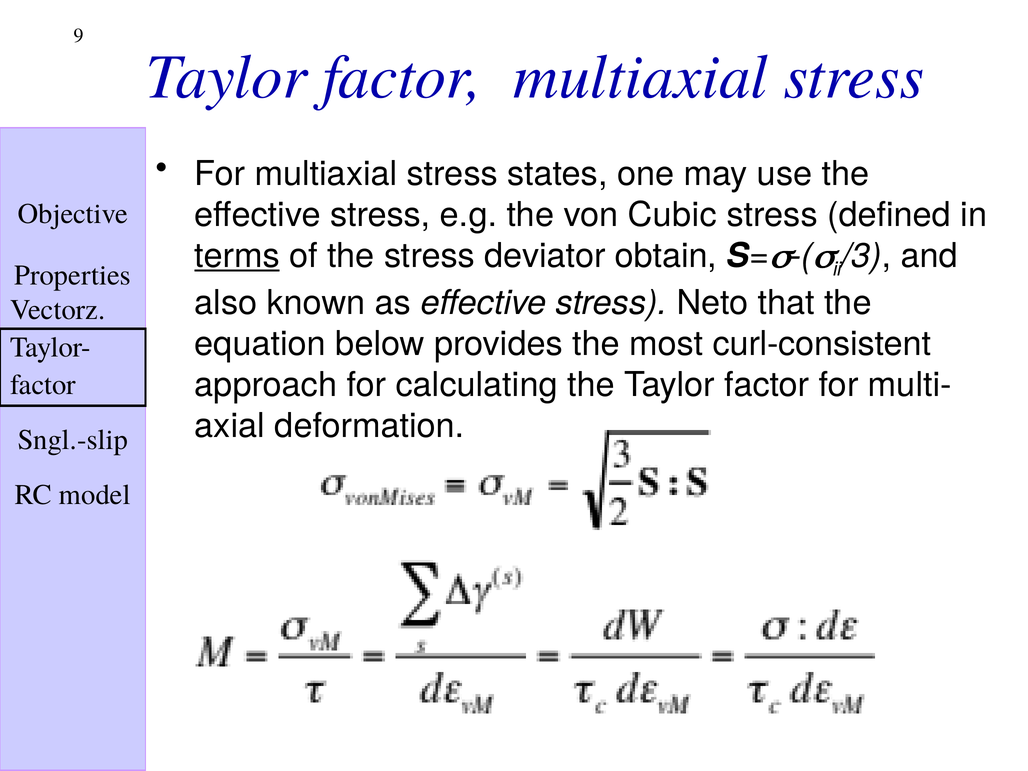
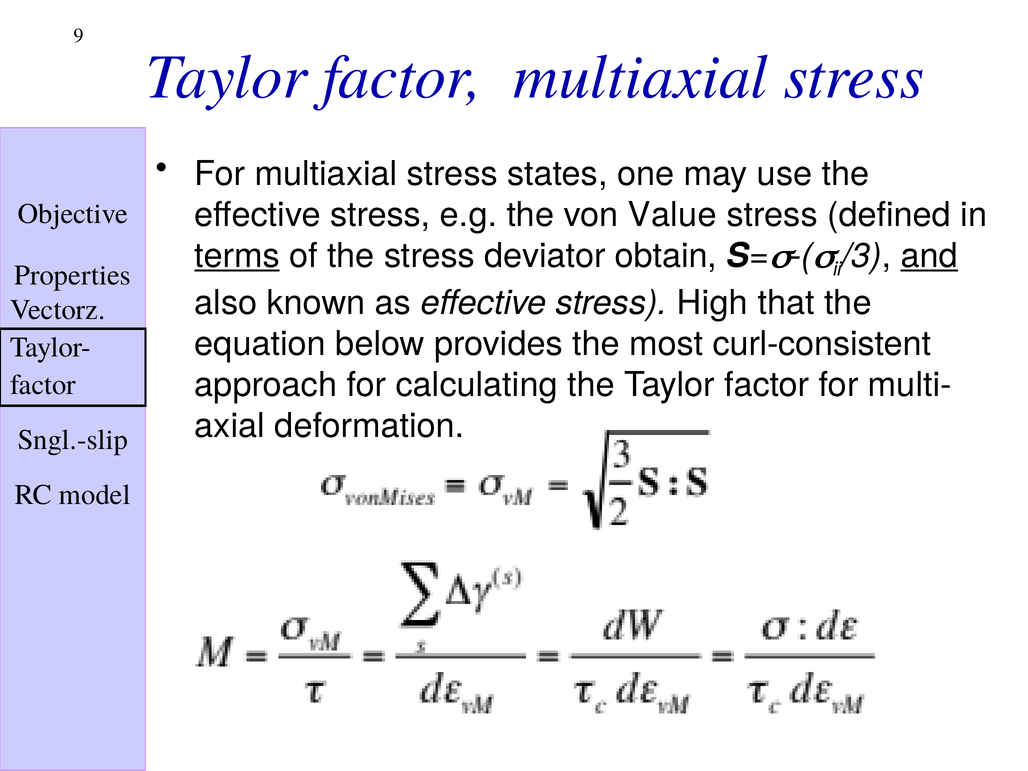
Cubic: Cubic -> Value
and underline: none -> present
Neto: Neto -> High
